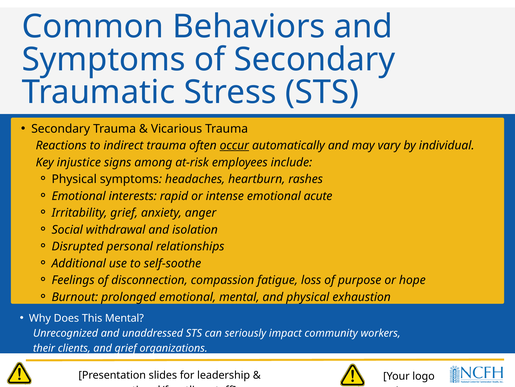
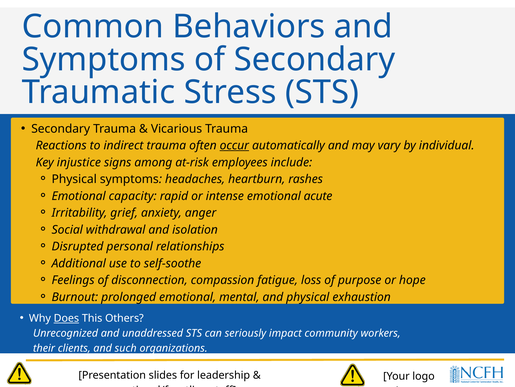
interests: interests -> capacity
Does underline: none -> present
This Mental: Mental -> Others
and grief: grief -> such
